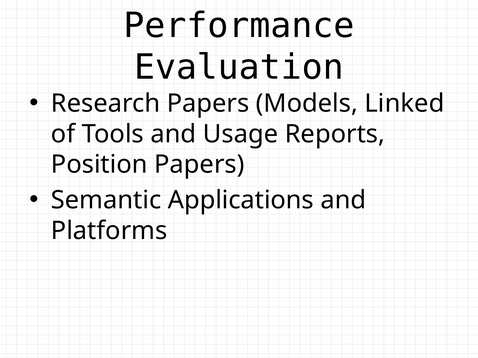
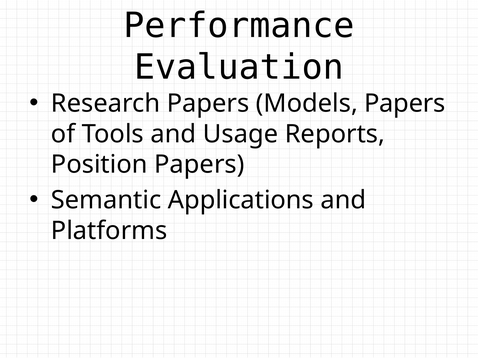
Models Linked: Linked -> Papers
